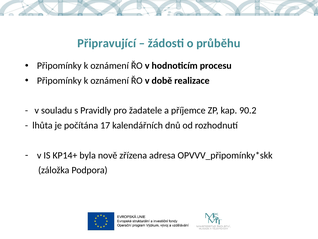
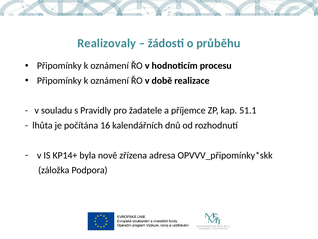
Připravující: Připravující -> Realizovaly
90.2: 90.2 -> 51.1
17: 17 -> 16
